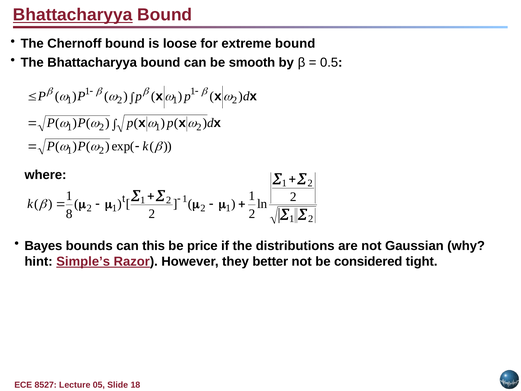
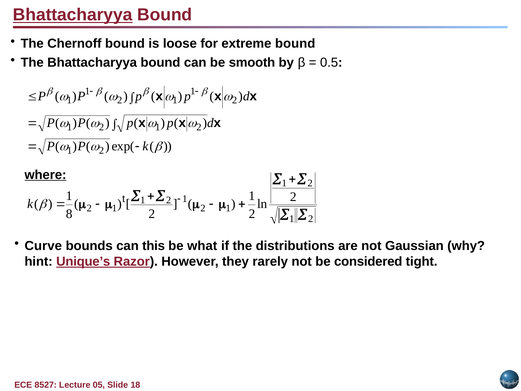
where underline: none -> present
Bayes: Bayes -> Curve
price: price -> what
Simple’s: Simple’s -> Unique’s
better: better -> rarely
